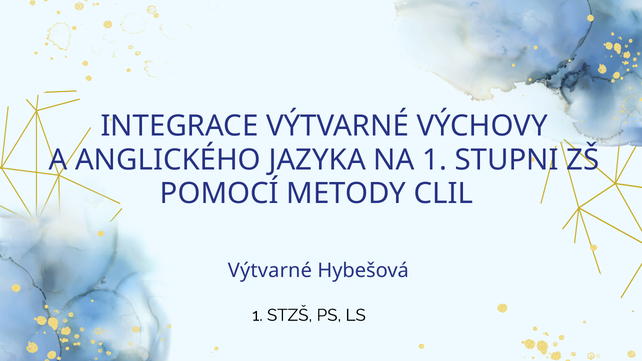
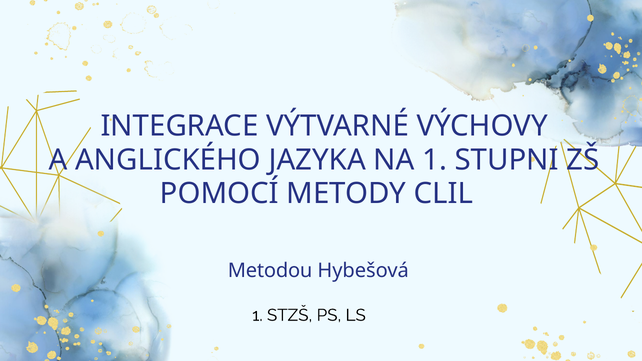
Výtvarné at (270, 271): Výtvarné -> Metodou
